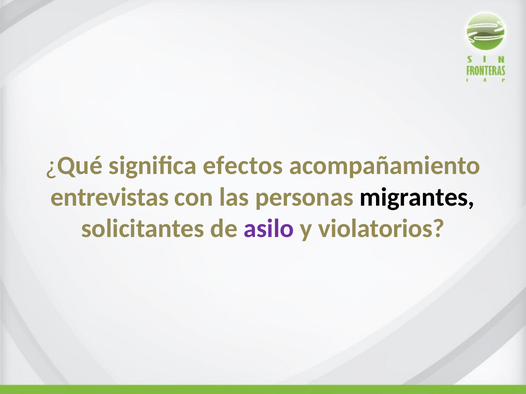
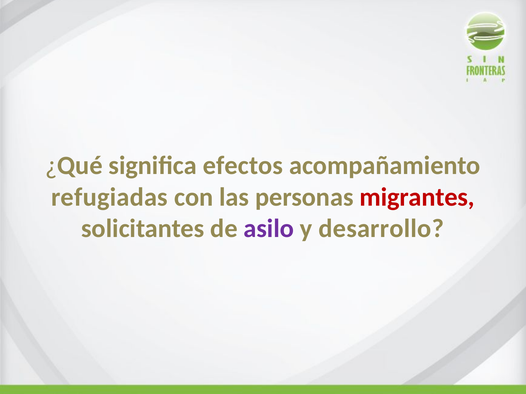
entrevistas: entrevistas -> refugiadas
migrantes colour: black -> red
violatorios: violatorios -> desarrollo
